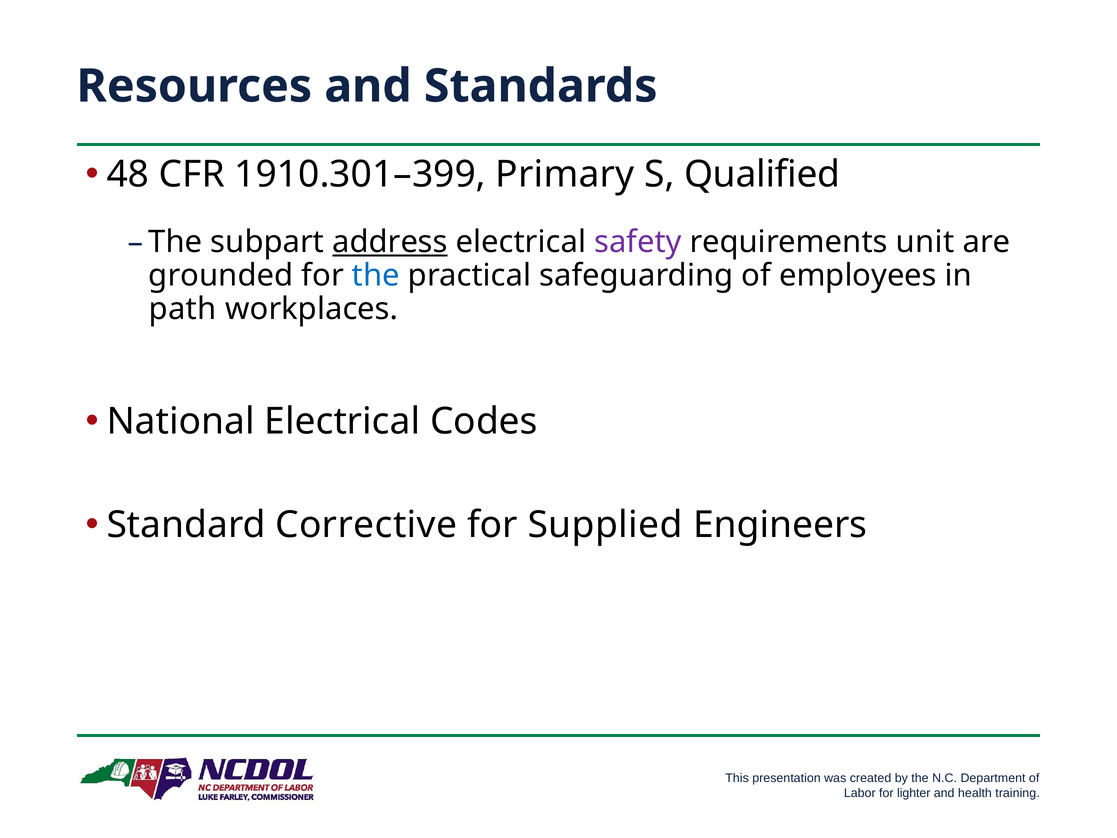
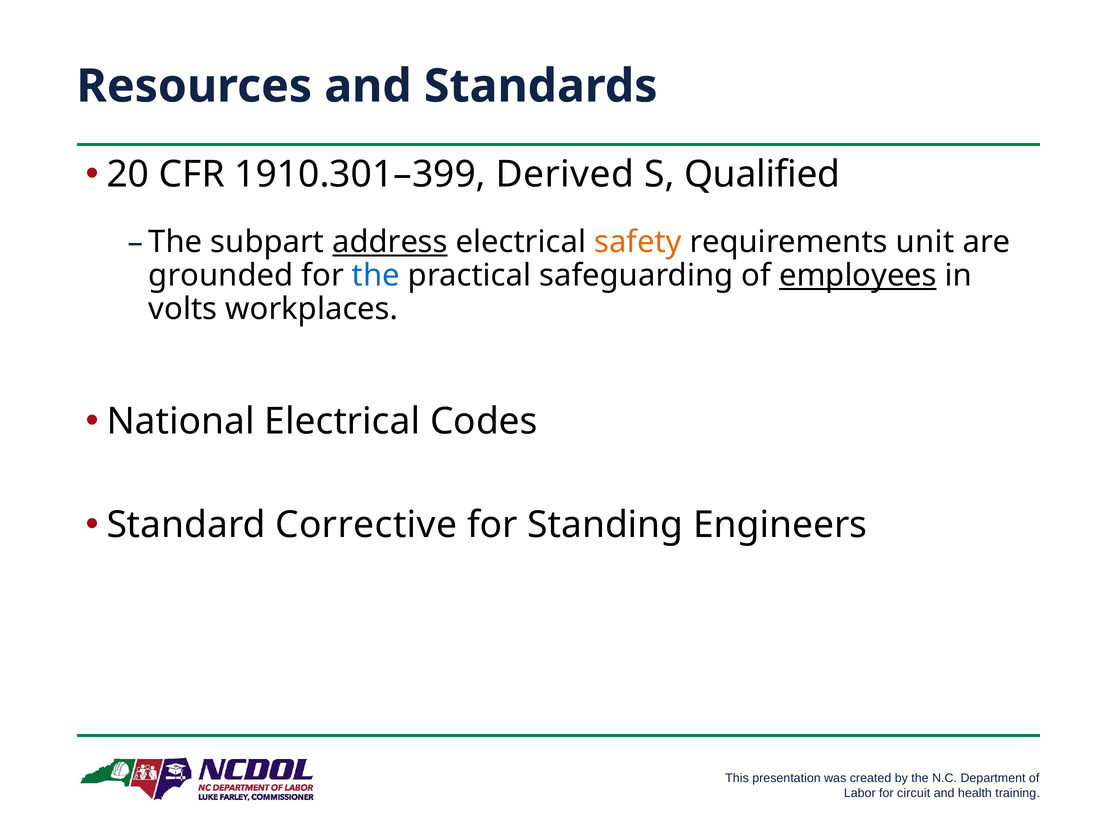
48: 48 -> 20
Primary: Primary -> Derived
safety colour: purple -> orange
employees underline: none -> present
path: path -> volts
Supplied: Supplied -> Standing
lighter: lighter -> circuit
